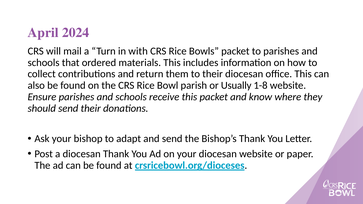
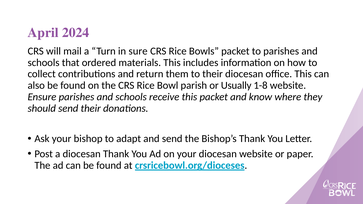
with: with -> sure
